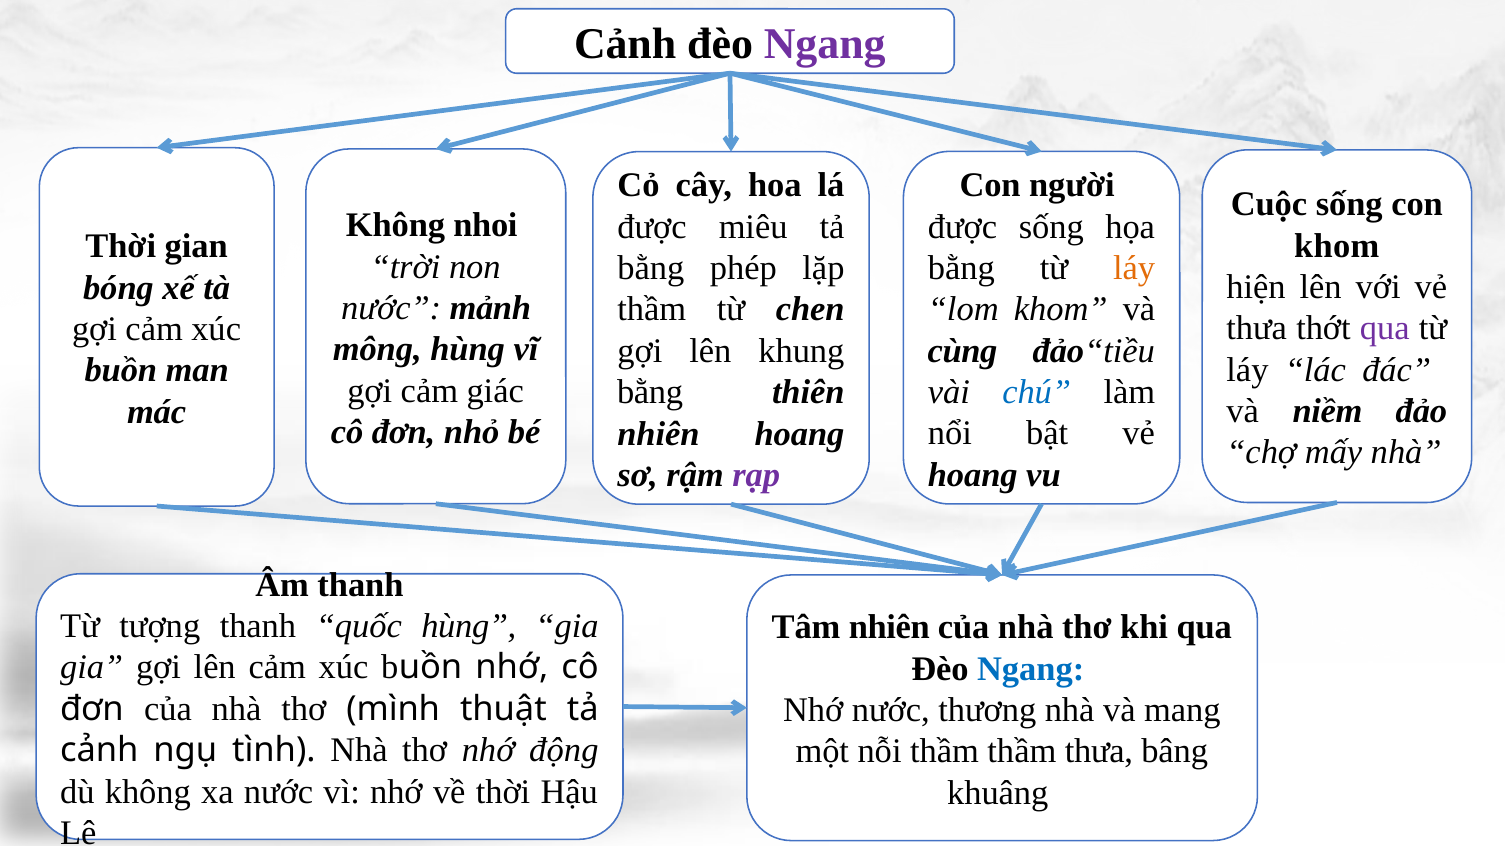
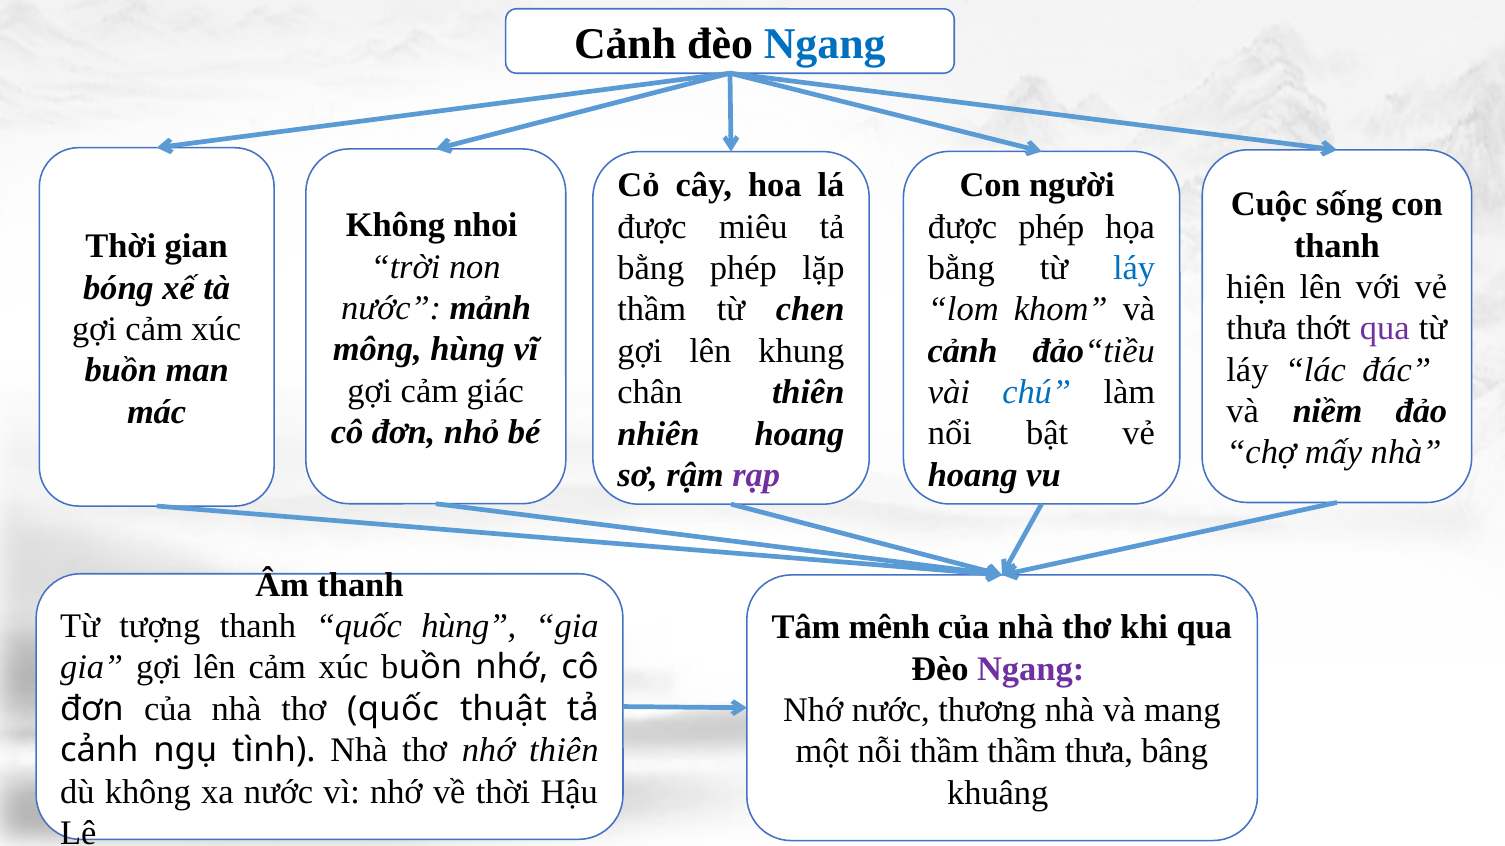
Ngang at (825, 44) colour: purple -> blue
được sống: sống -> phép
khom at (1337, 246): khom -> thanh
láy at (1134, 268) colour: orange -> blue
cùng at (963, 351): cùng -> cảnh
bằng at (650, 393): bằng -> chân
Tâm nhiên: nhiên -> mênh
Ngang at (1031, 669) colour: blue -> purple
thơ mình: mình -> quốc
nhớ động: động -> thiên
